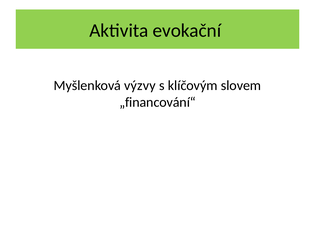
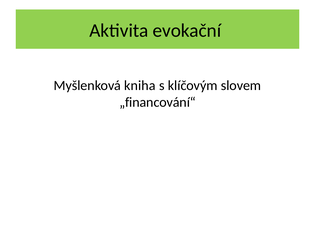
výzvy: výzvy -> kniha
